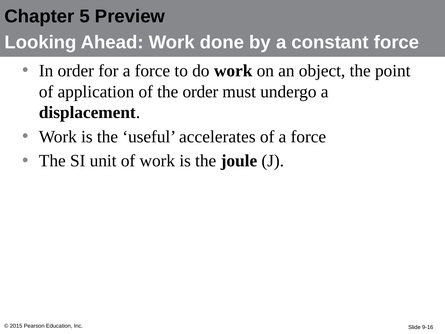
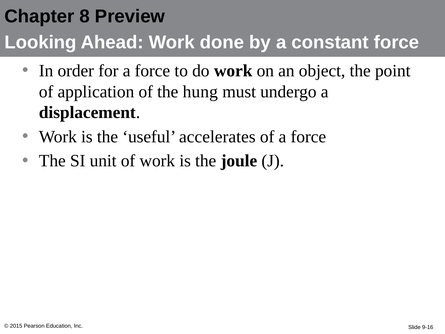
5: 5 -> 8
the order: order -> hung
